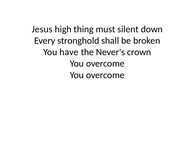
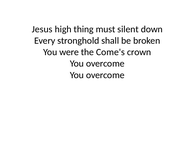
have: have -> were
Never's: Never's -> Come's
